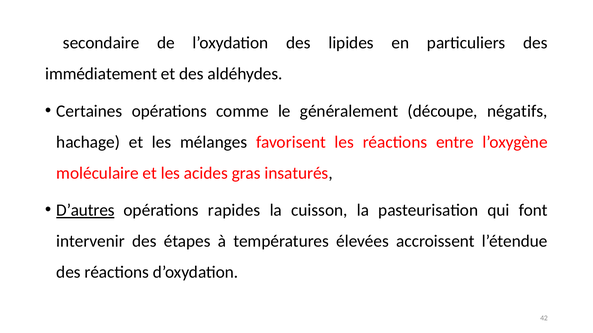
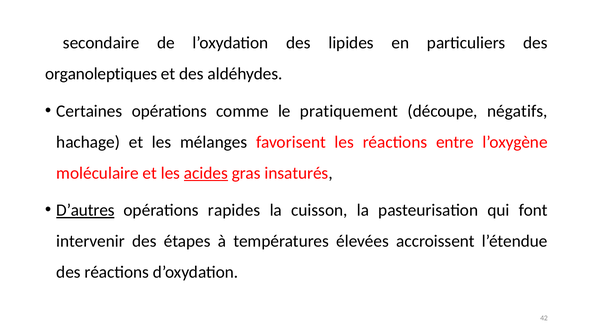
immédiatement: immédiatement -> organoleptiques
généralement: généralement -> pratiquement
acides underline: none -> present
